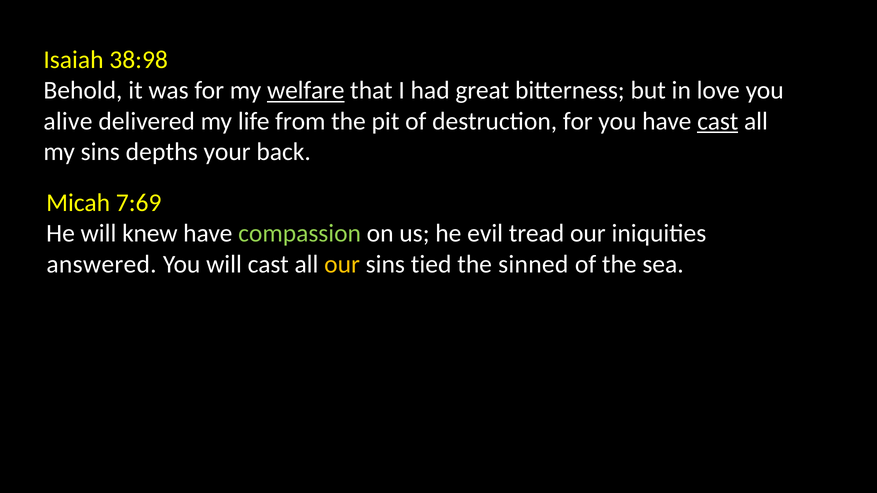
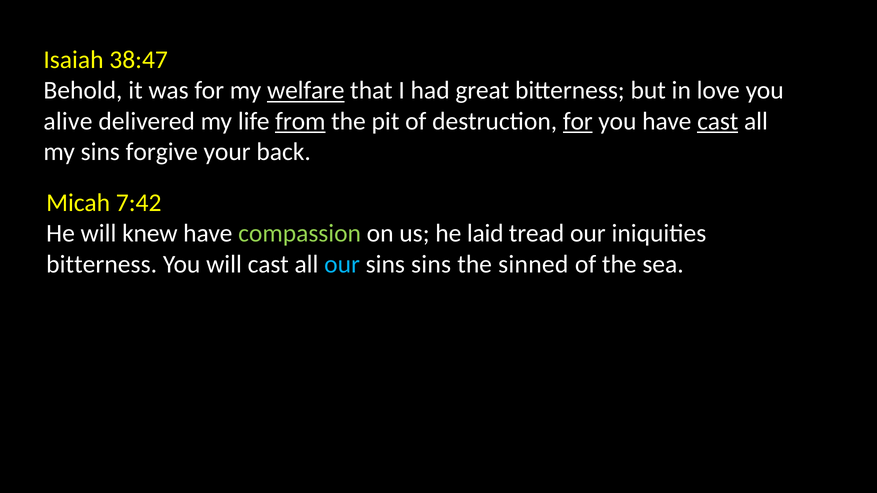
38:98: 38:98 -> 38:47
from underline: none -> present
for at (578, 121) underline: none -> present
depths: depths -> forgive
7:69: 7:69 -> 7:42
evil: evil -> laid
answered at (102, 264): answered -> bitterness
our at (342, 264) colour: yellow -> light blue
sins tied: tied -> sins
